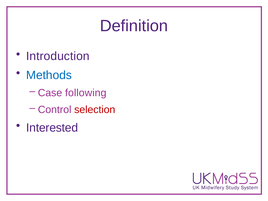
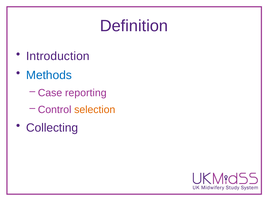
following: following -> reporting
selection colour: red -> orange
Interested: Interested -> Collecting
